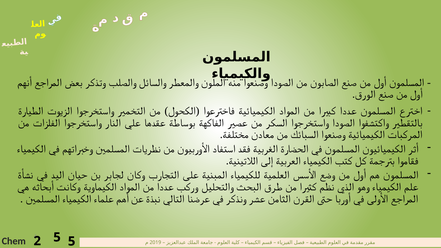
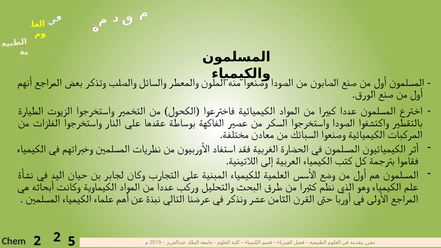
5 at (57, 237): 5 -> 2
